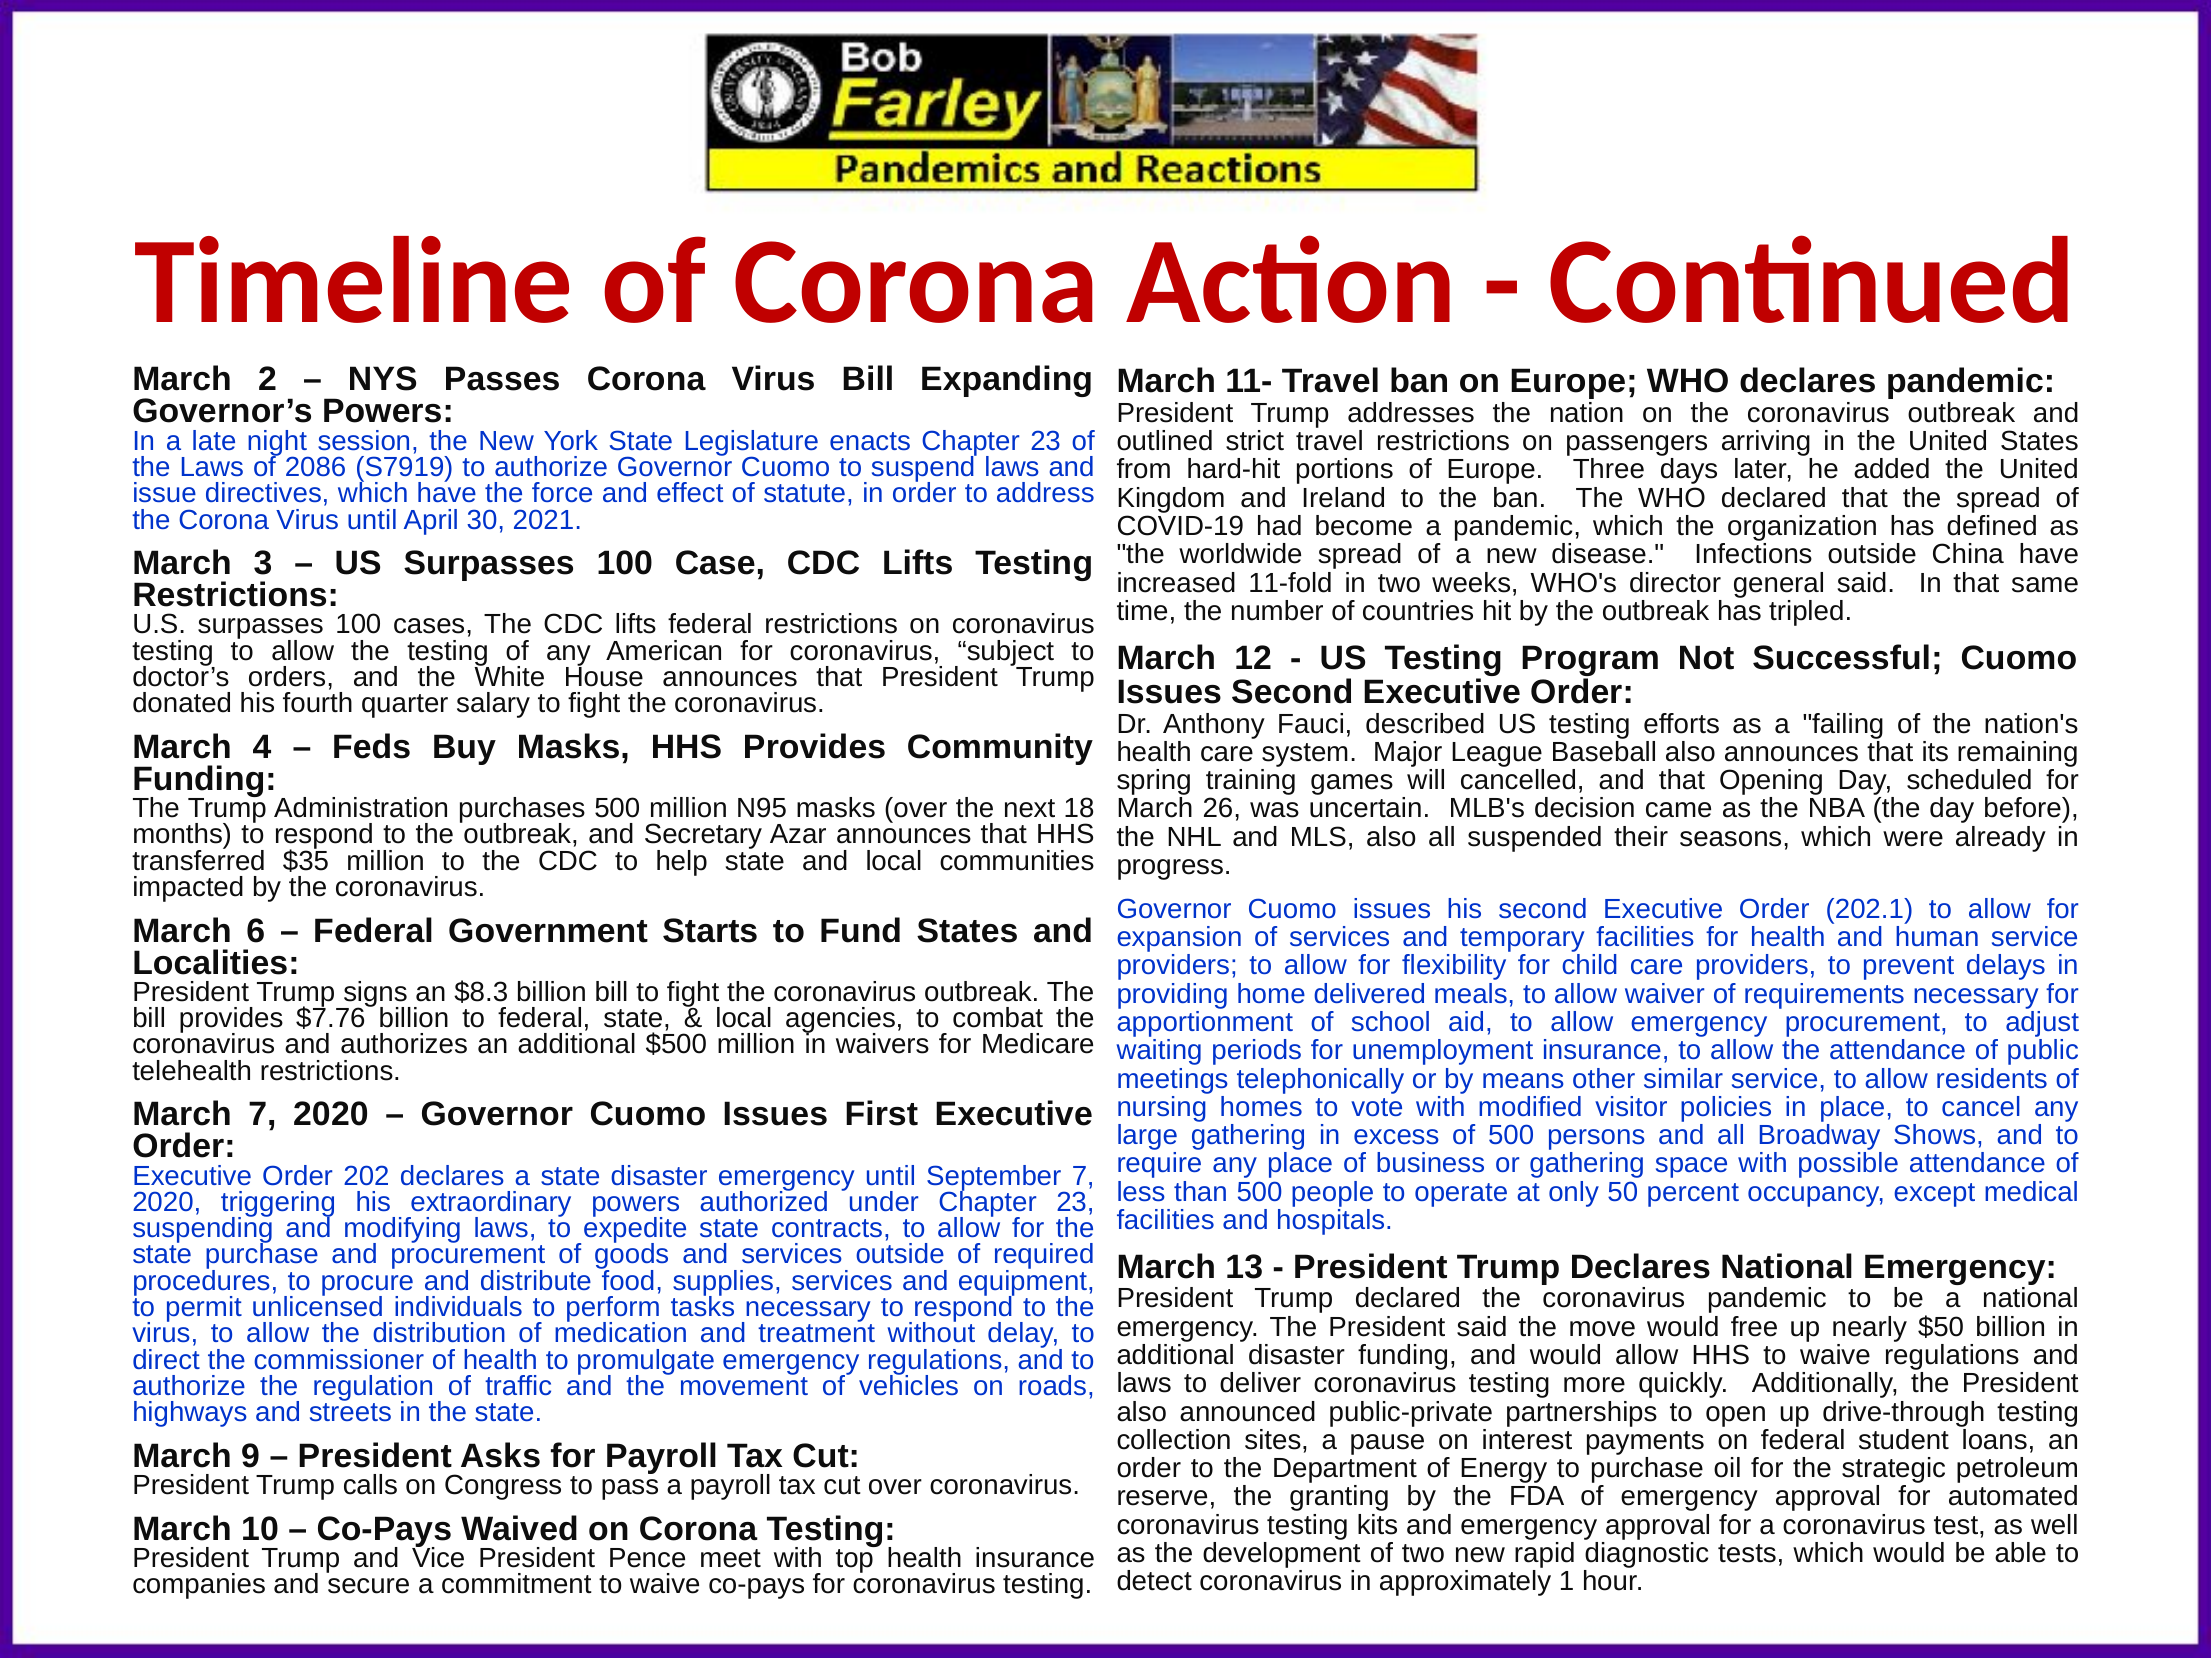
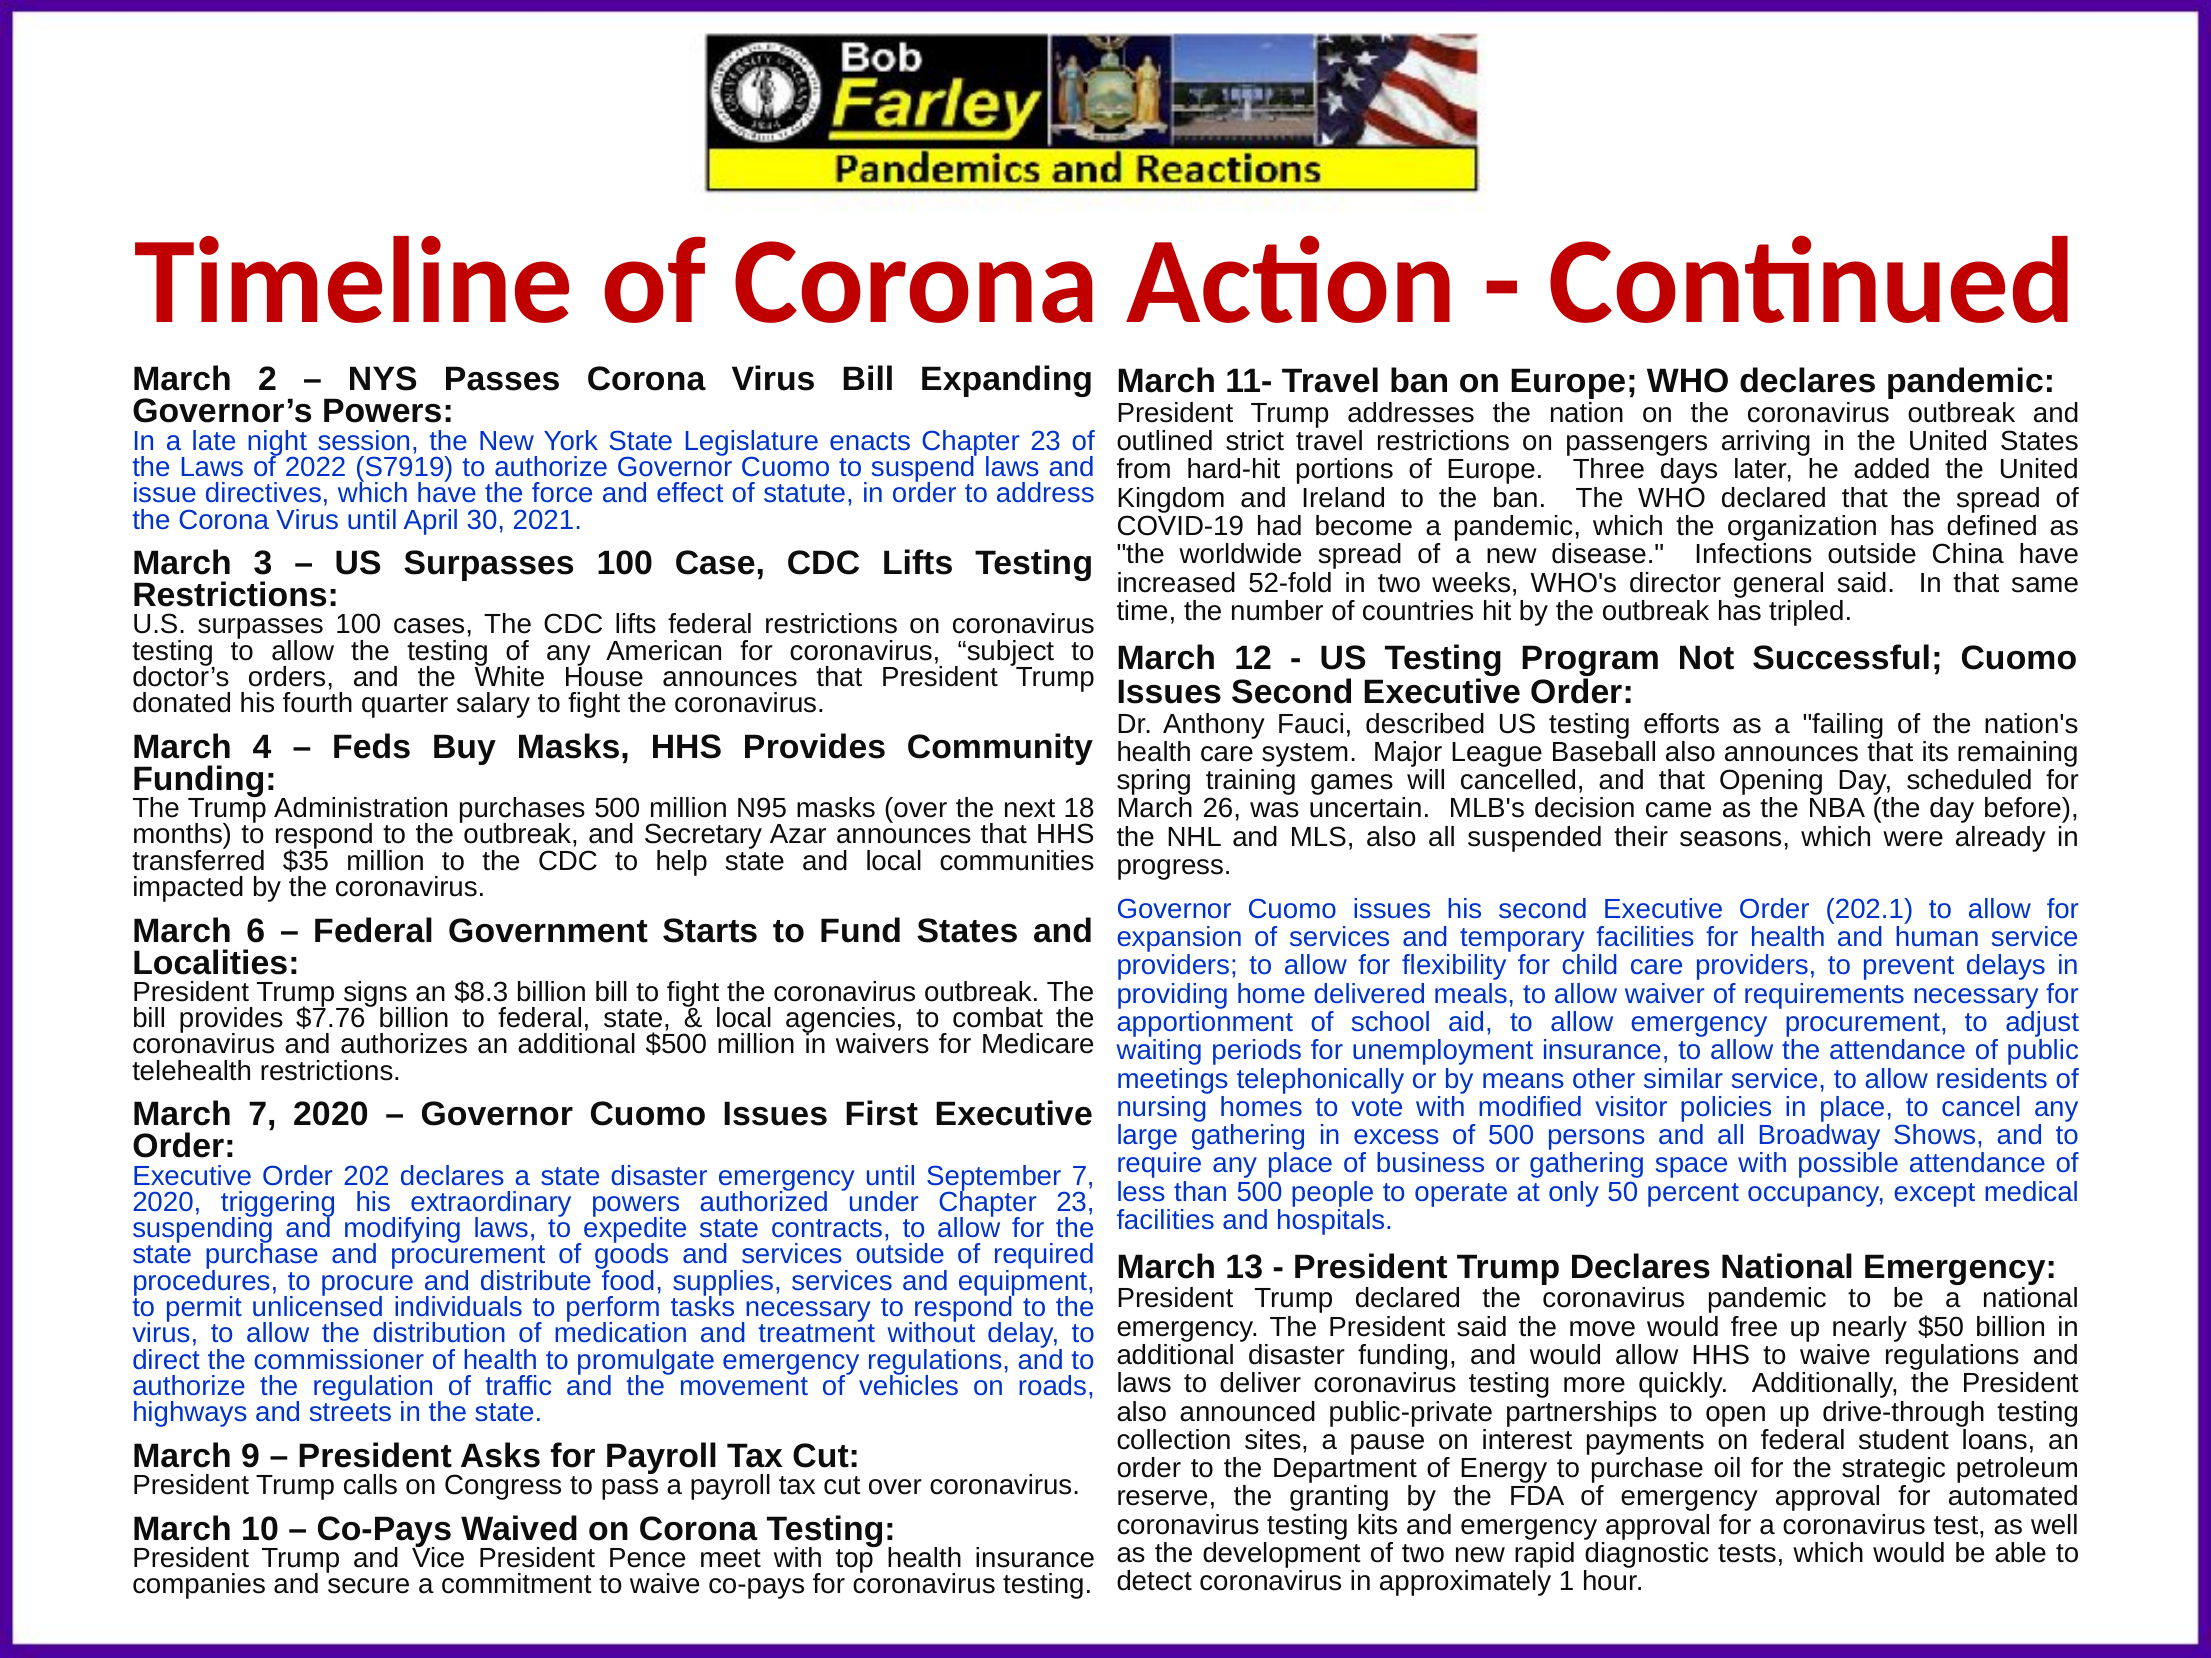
2086: 2086 -> 2022
11-fold: 11-fold -> 52-fold
